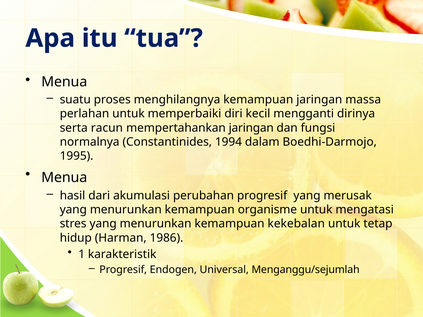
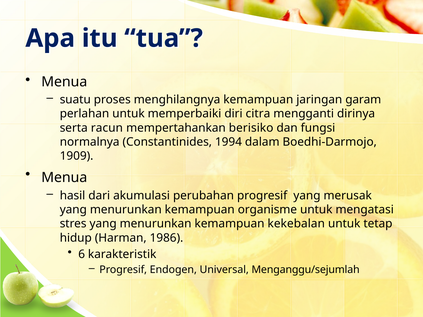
massa: massa -> garam
kecil: kecil -> citra
mempertahankan jaringan: jaringan -> berisiko
1995: 1995 -> 1909
1: 1 -> 6
